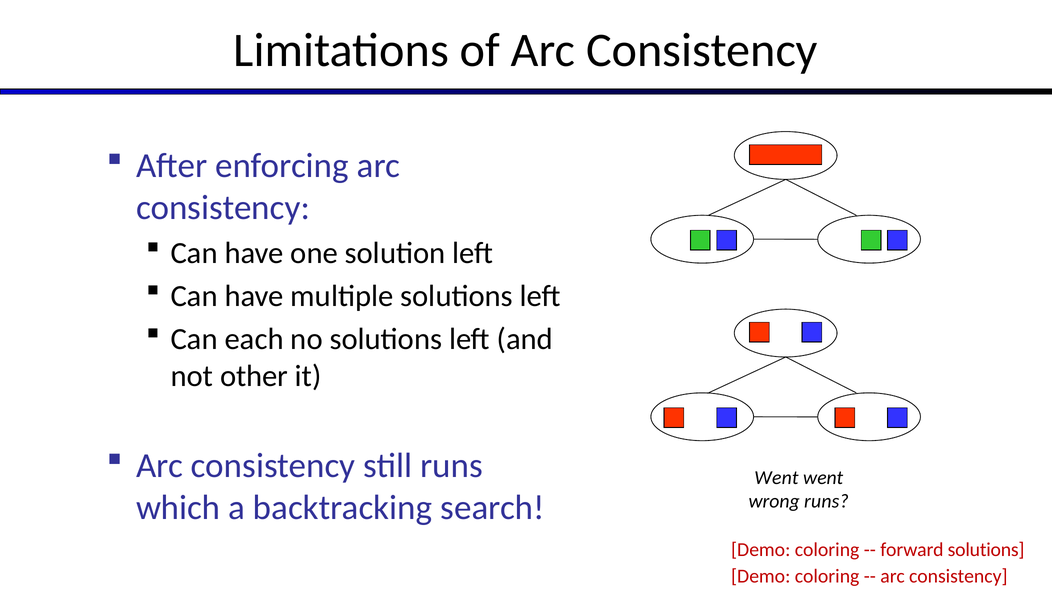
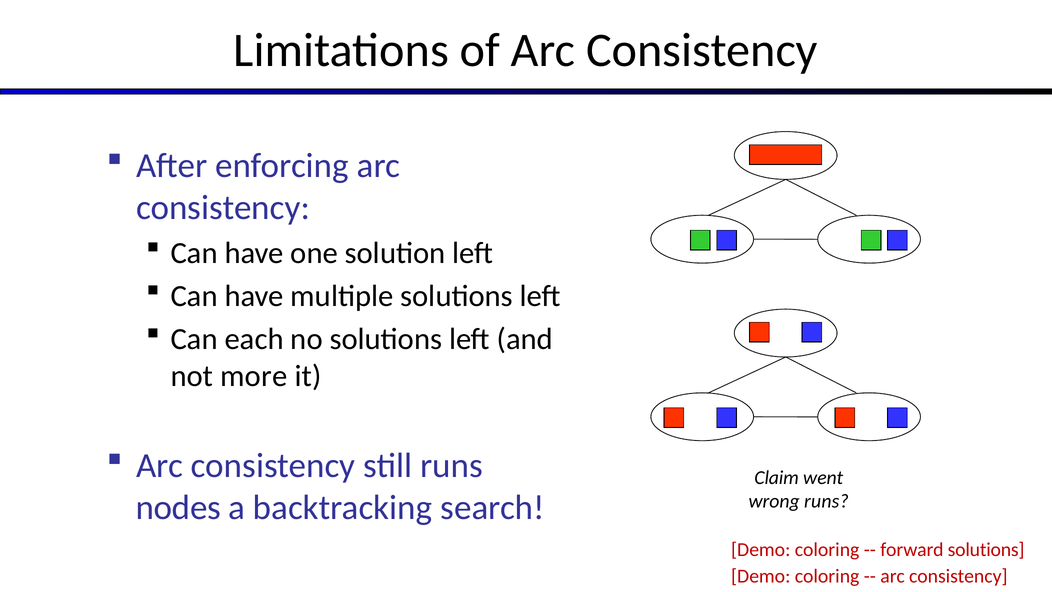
other: other -> more
Went at (776, 477): Went -> Claim
which: which -> nodes
